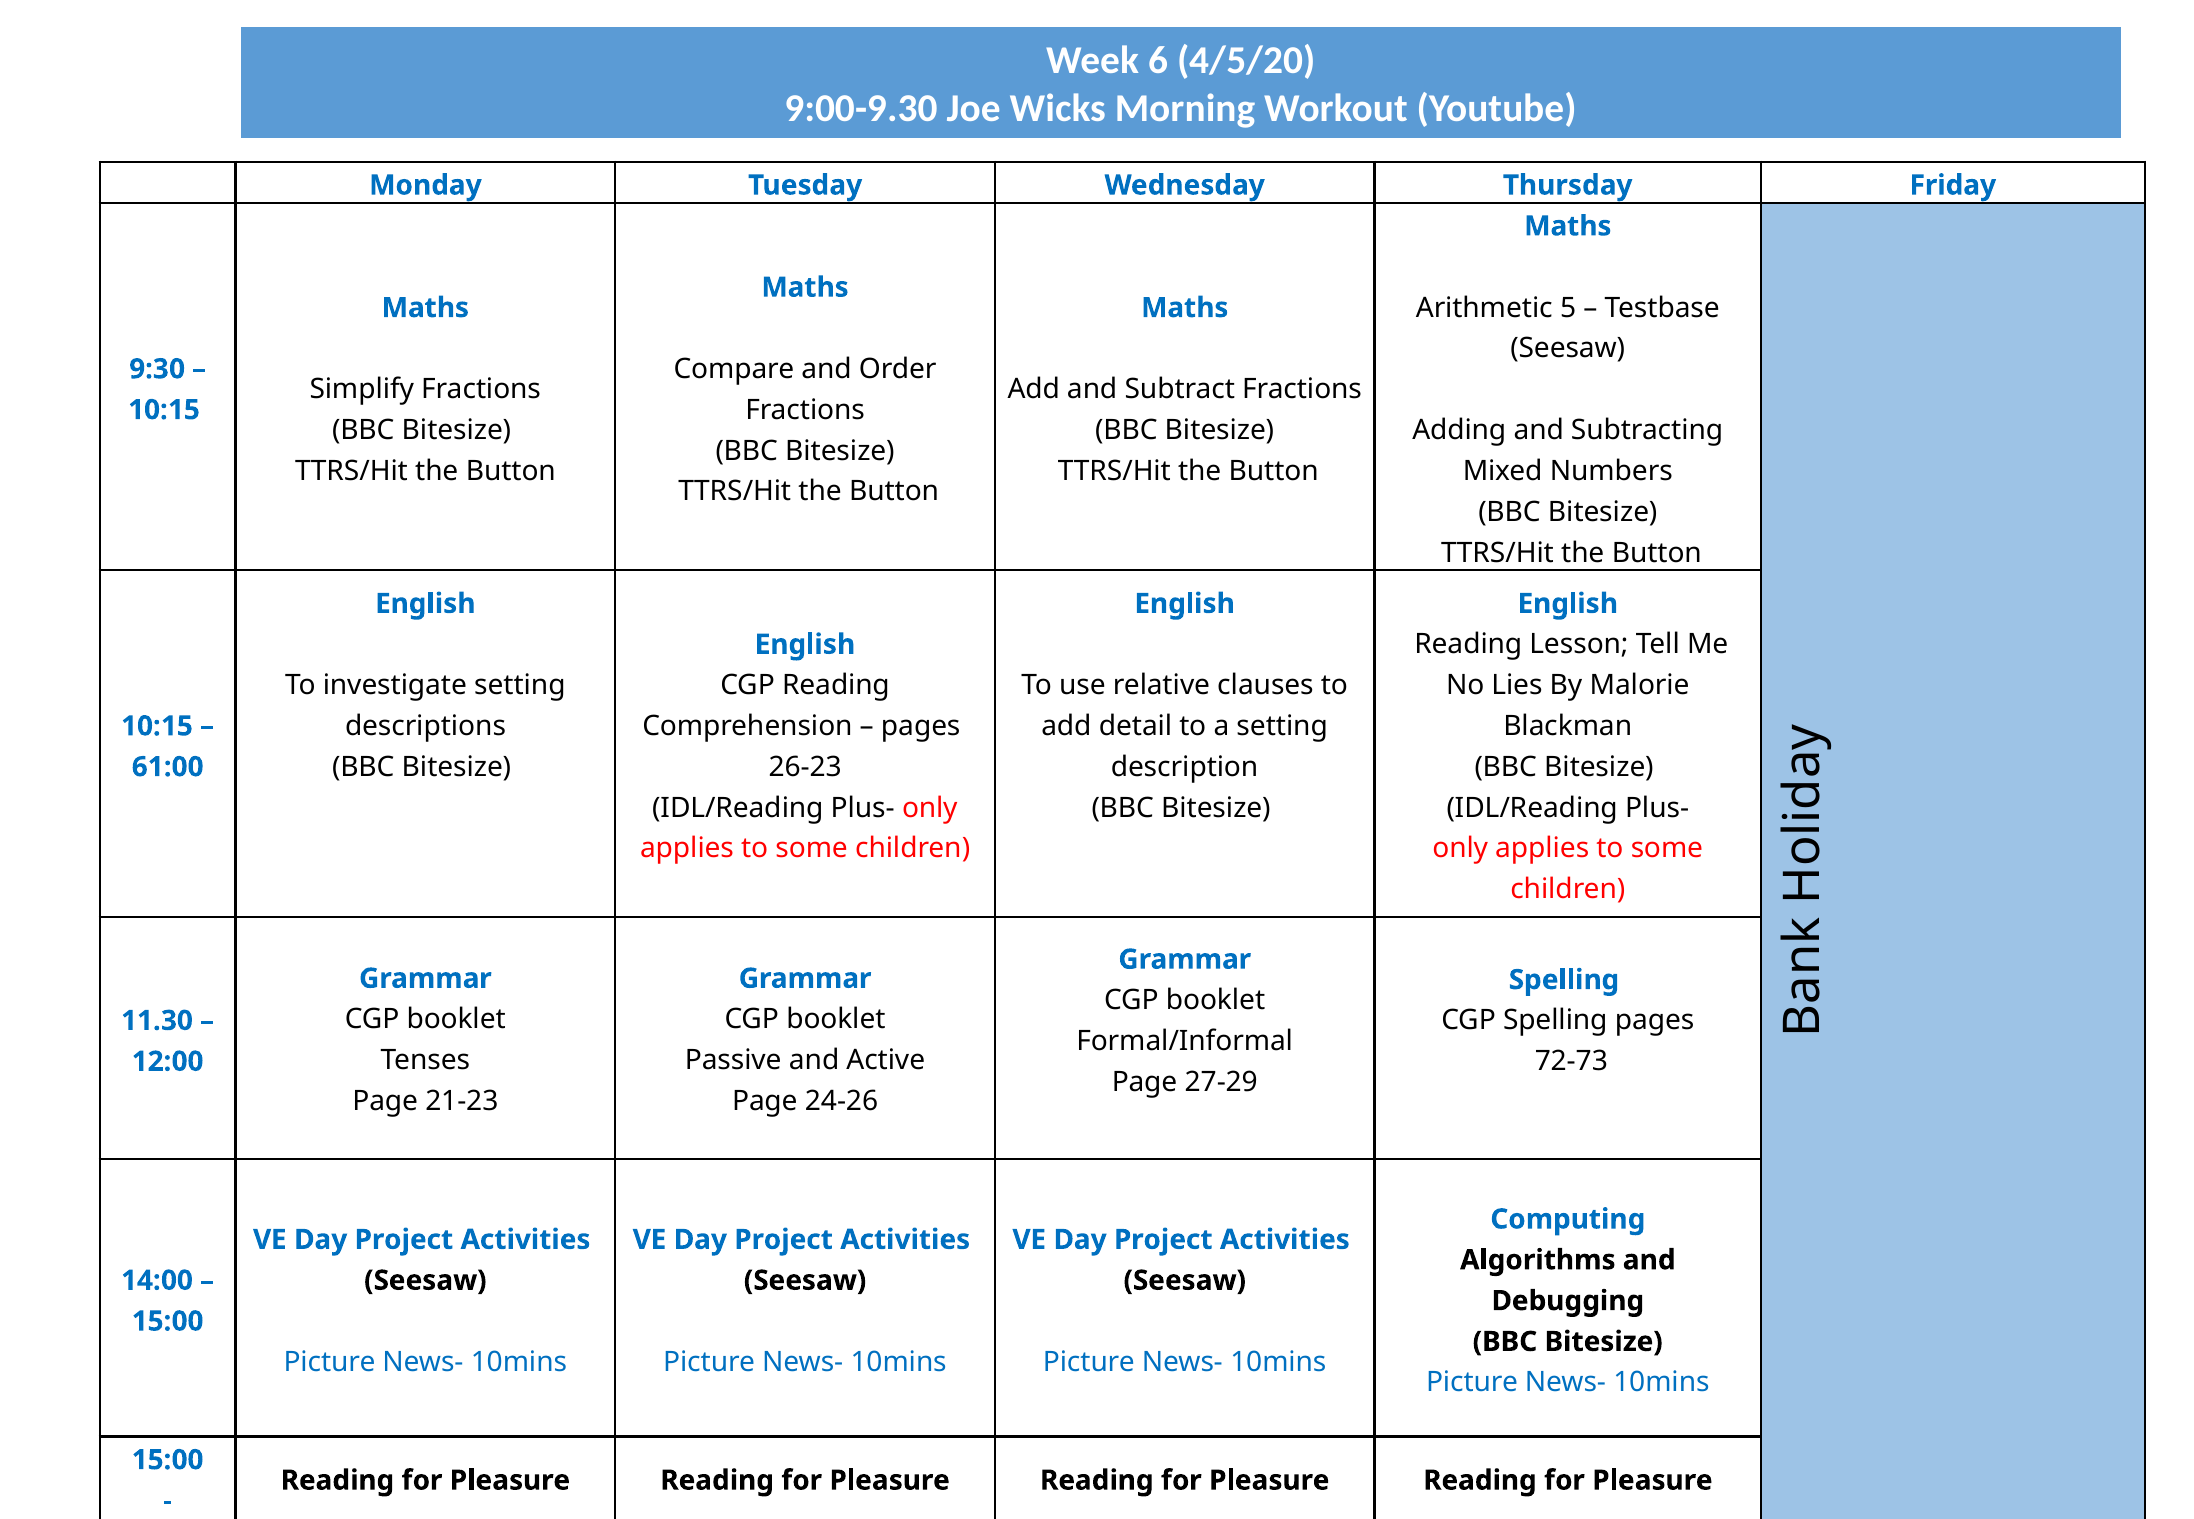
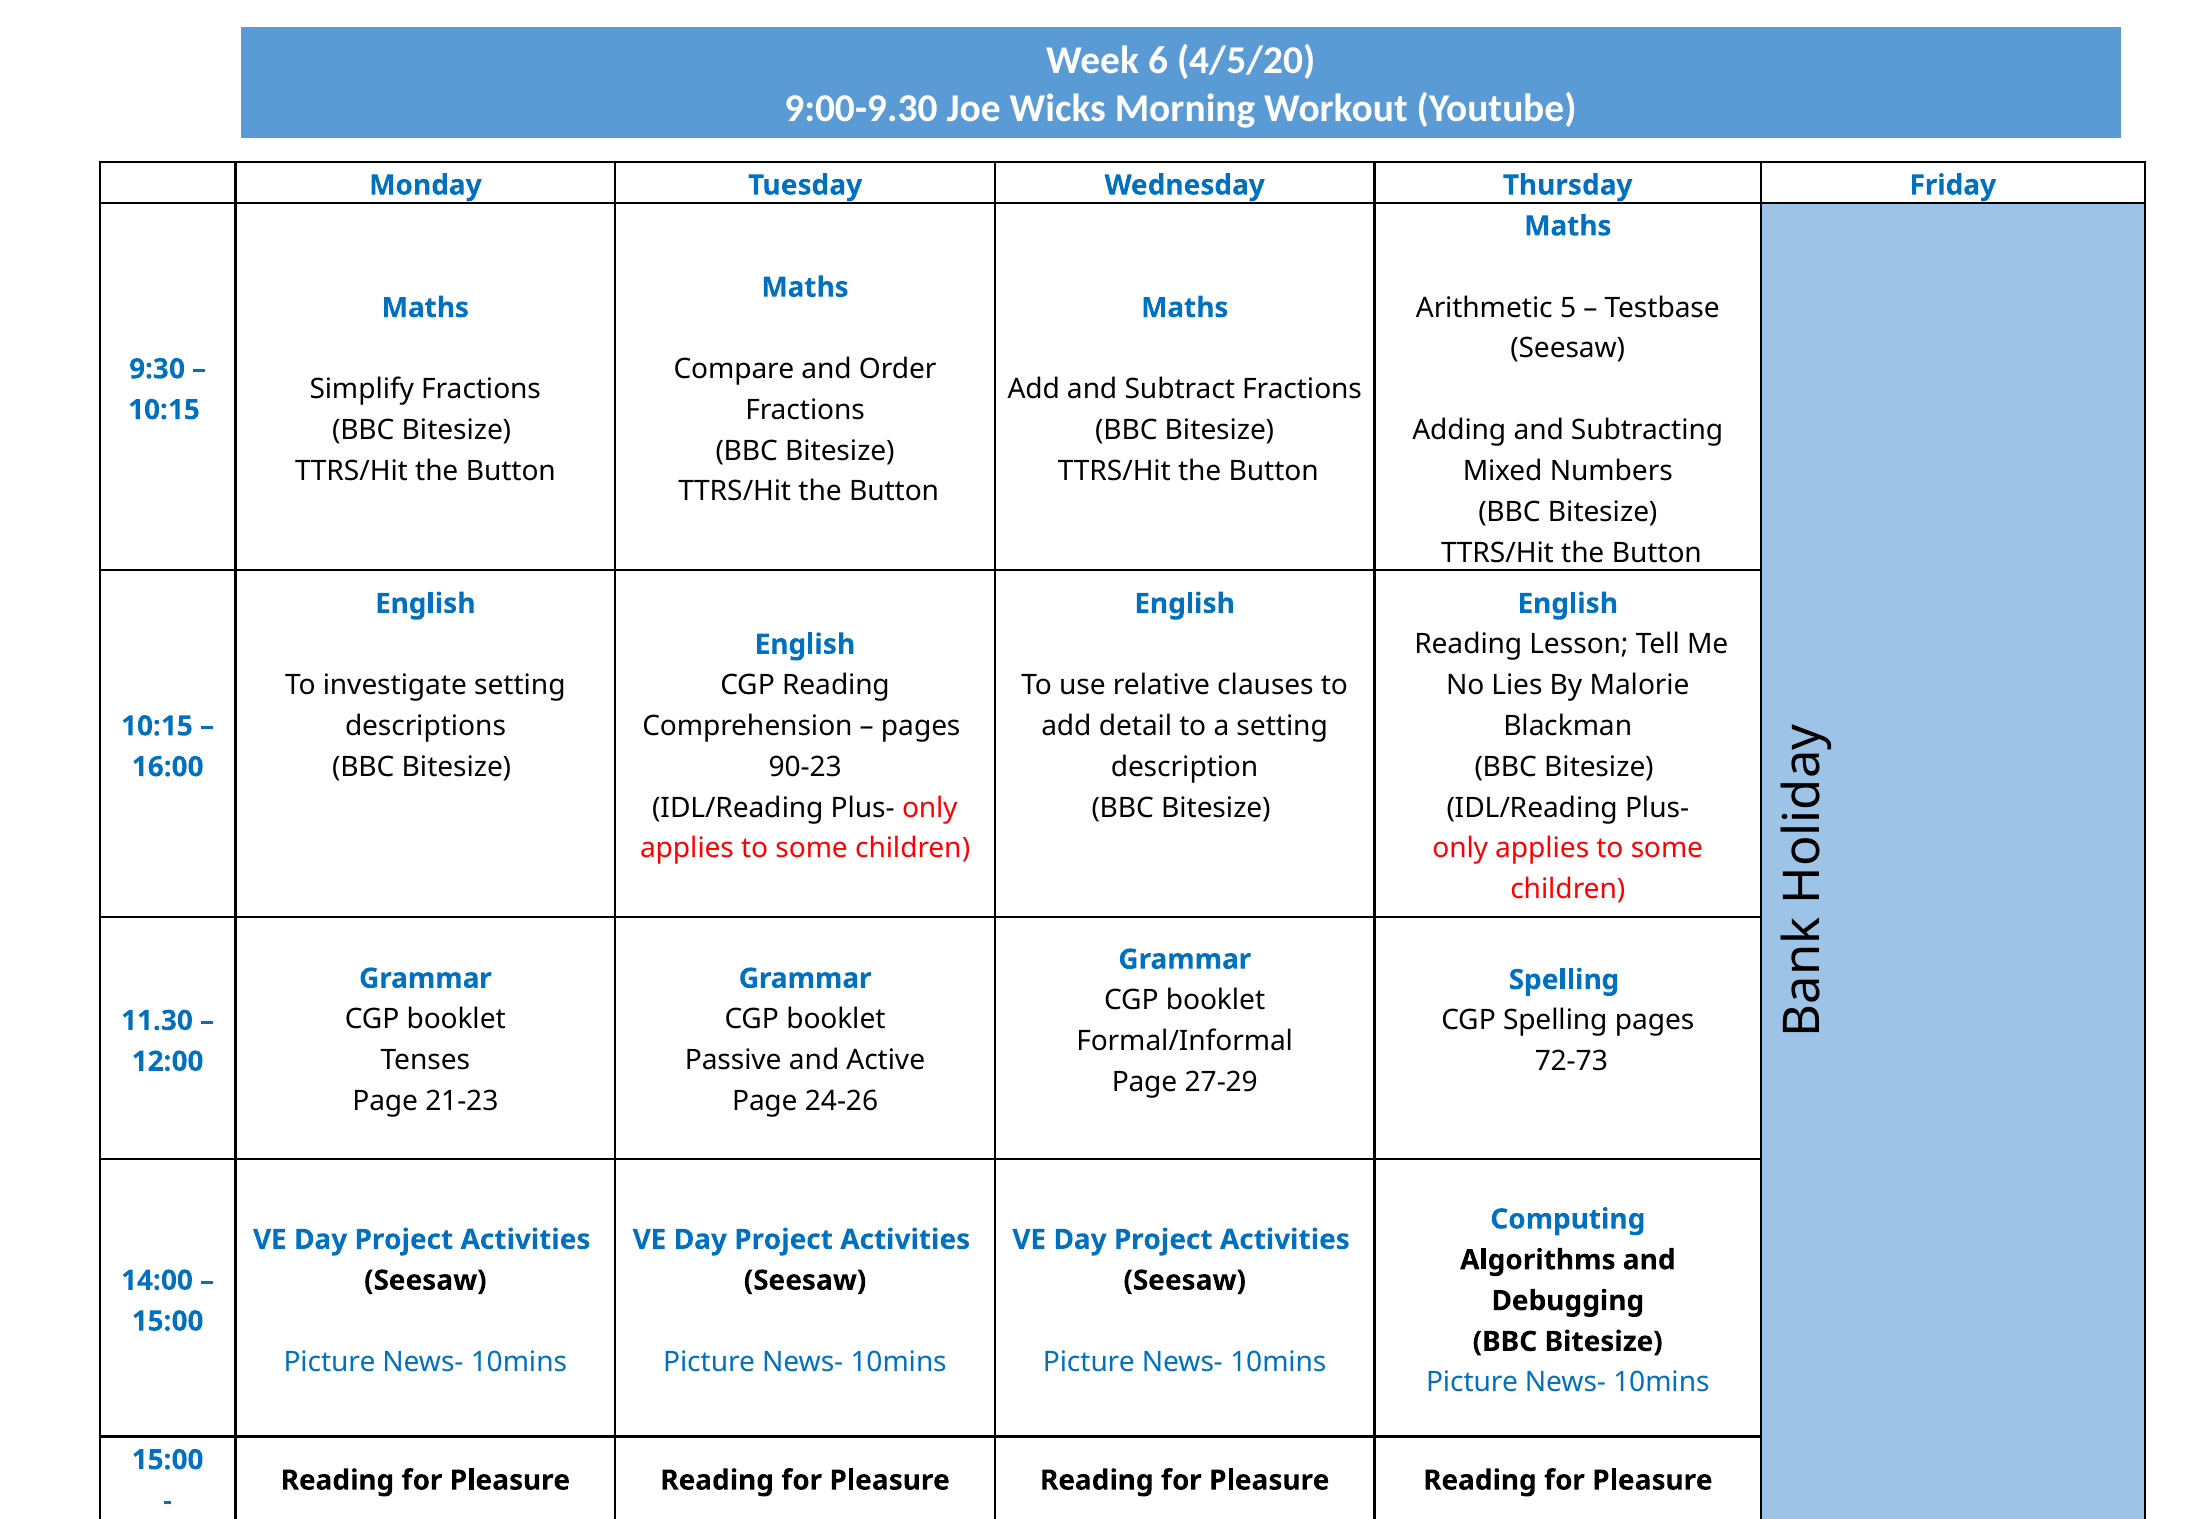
26-23: 26-23 -> 90-23
61:00: 61:00 -> 16:00
